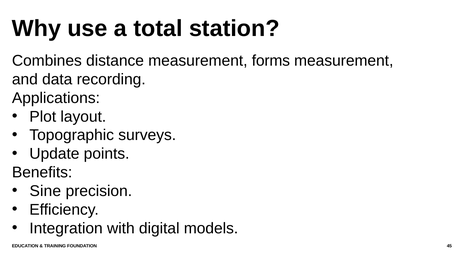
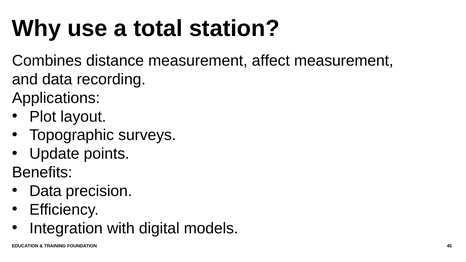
forms: forms -> affect
Sine at (45, 191): Sine -> Data
